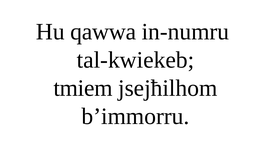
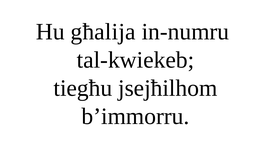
qawwa: qawwa -> għalija
tmiem: tmiem -> tiegħu
